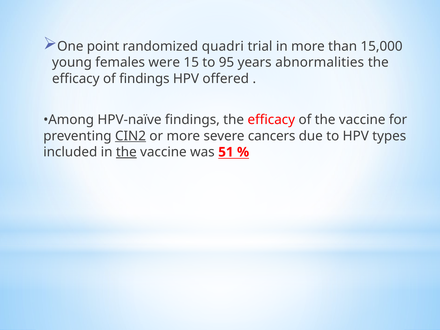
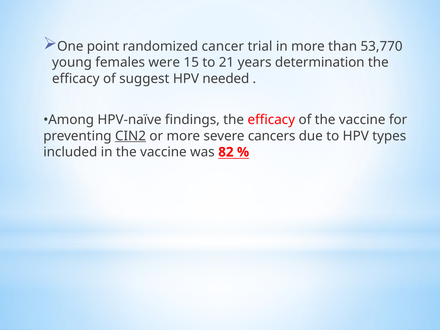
quadri: quadri -> cancer
15,000: 15,000 -> 53,770
95: 95 -> 21
abnormalities: abnormalities -> determination
of findings: findings -> suggest
offered: offered -> needed
the at (126, 152) underline: present -> none
51: 51 -> 82
